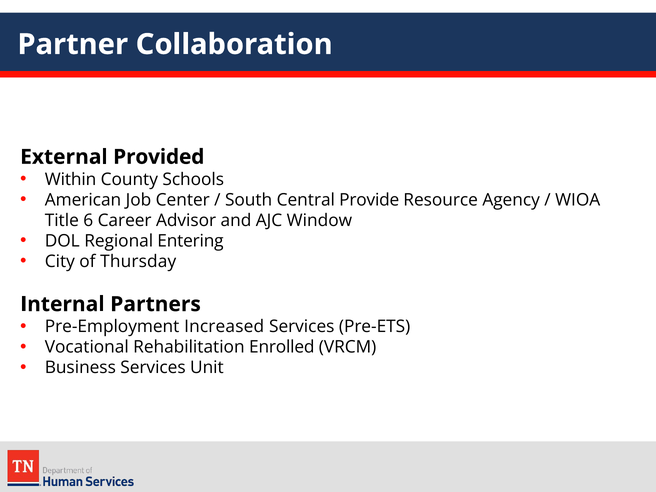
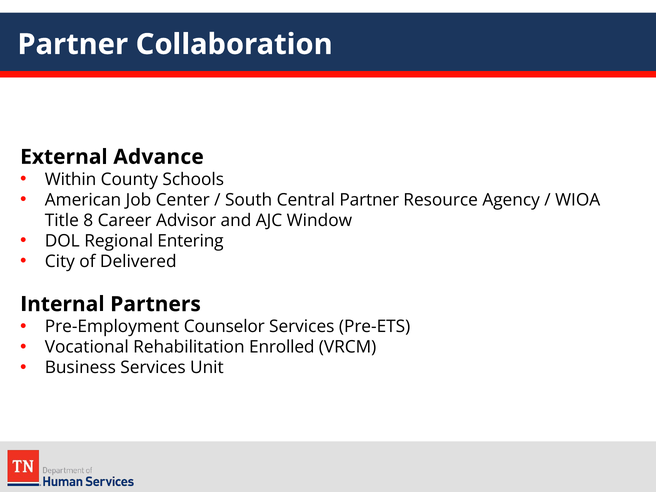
Provided: Provided -> Advance
Central Provide: Provide -> Partner
6: 6 -> 8
Thursday: Thursday -> Delivered
Increased: Increased -> Counselor
